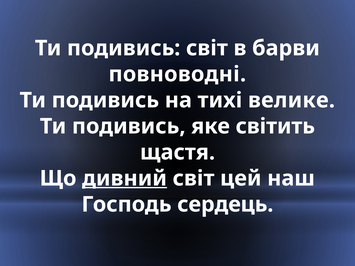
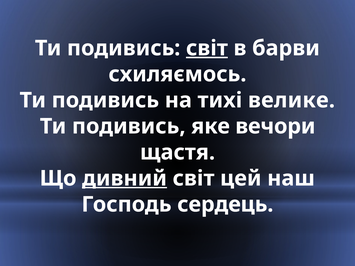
світ at (207, 48) underline: none -> present
повноводні: повноводні -> схиляємось
світить: світить -> вечори
